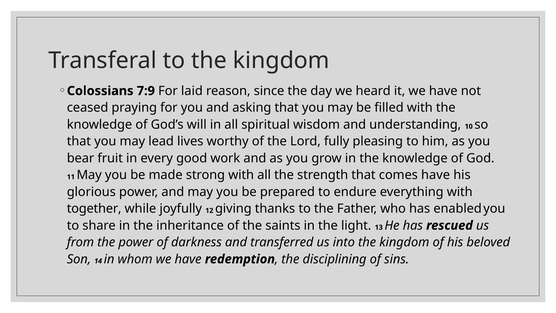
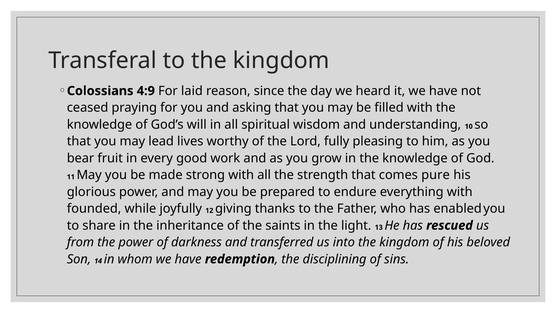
7:9: 7:9 -> 4:9
comes have: have -> pure
together: together -> founded
